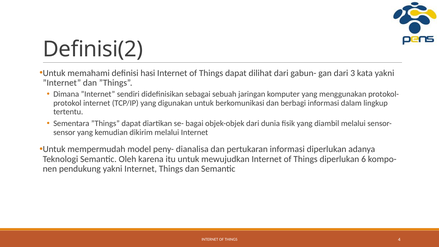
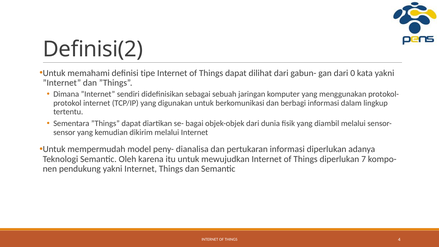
hasi: hasi -> tipe
3: 3 -> 0
6: 6 -> 7
